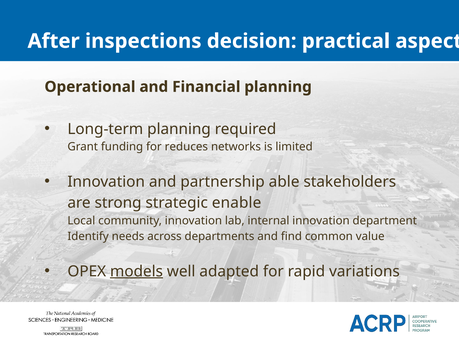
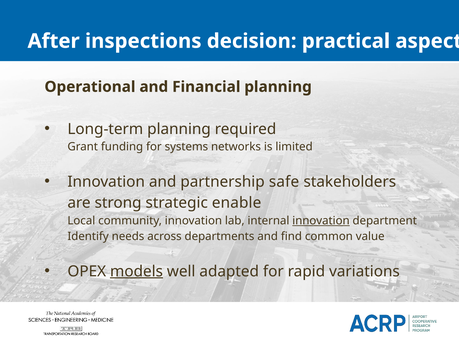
reduces: reduces -> systems
able: able -> safe
innovation at (321, 221) underline: none -> present
